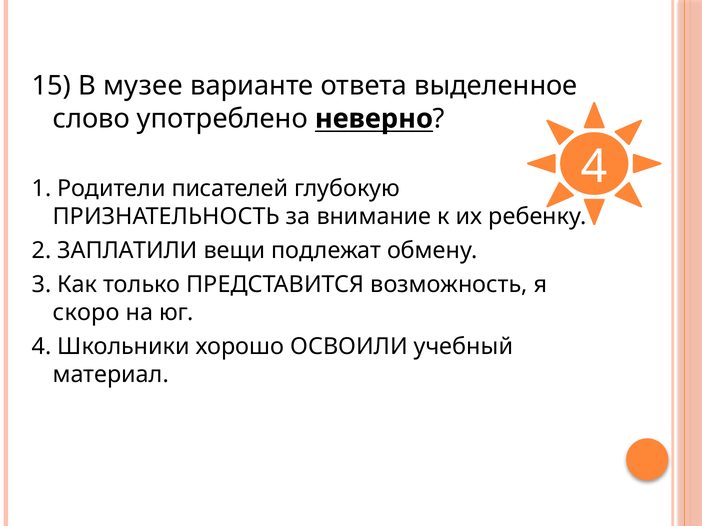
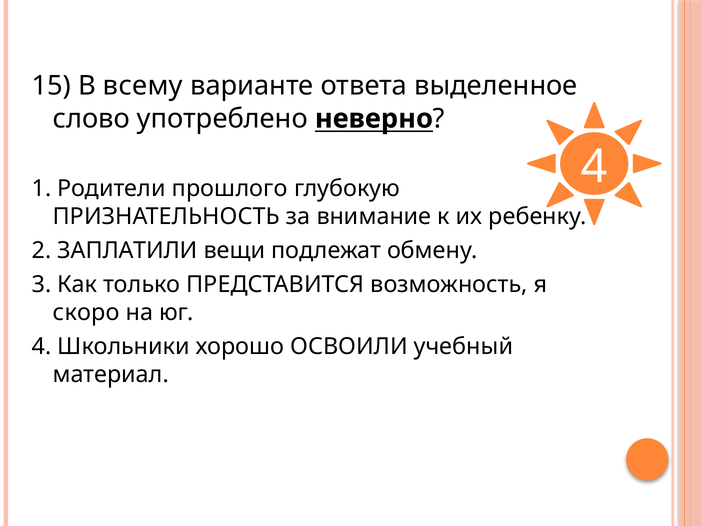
музее: музее -> всему
писателей: писателей -> прошлого
